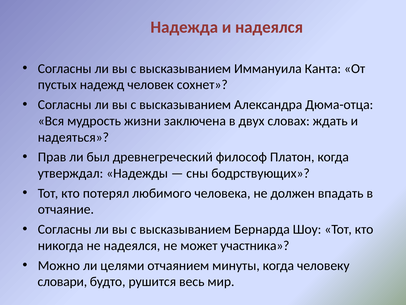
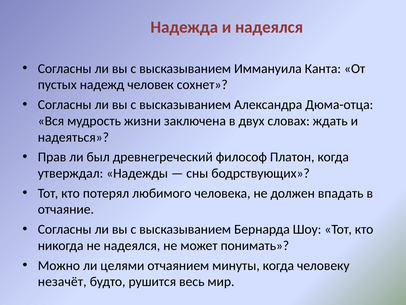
участника: участника -> понимать
словари: словари -> незачёт
